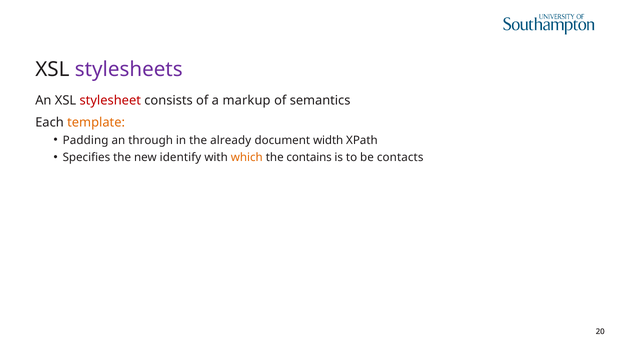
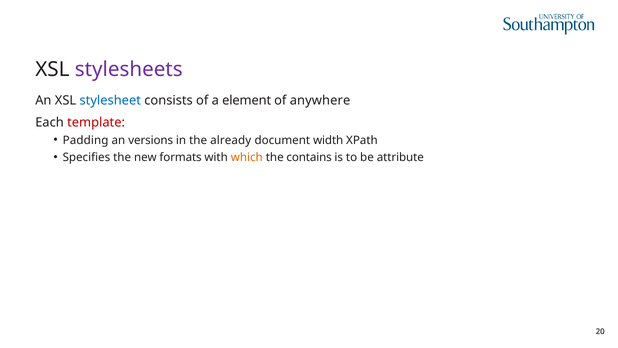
stylesheet colour: red -> blue
markup: markup -> element
semantics: semantics -> anywhere
template colour: orange -> red
through: through -> versions
identify: identify -> formats
contacts: contacts -> attribute
